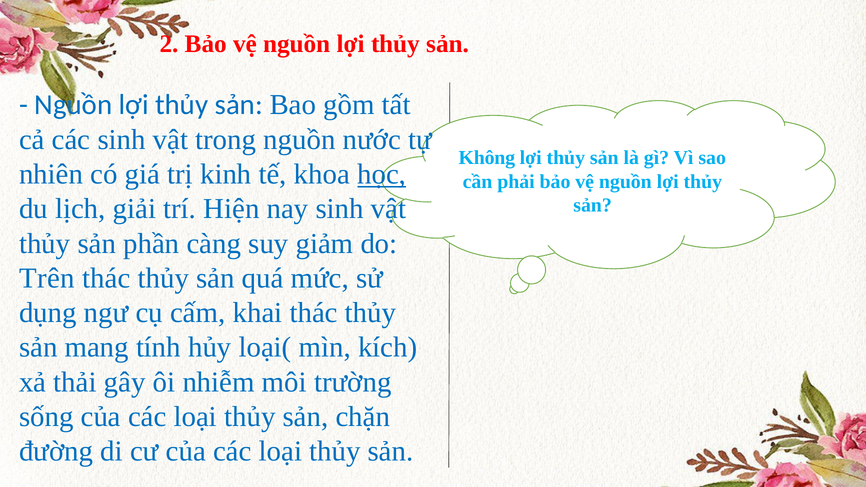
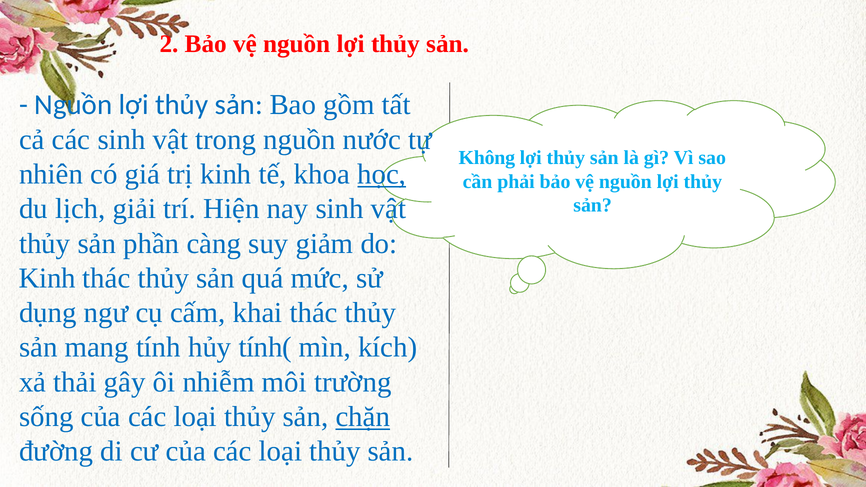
Trên at (47, 278): Trên -> Kinh
loại(: loại( -> tính(
chặn underline: none -> present
